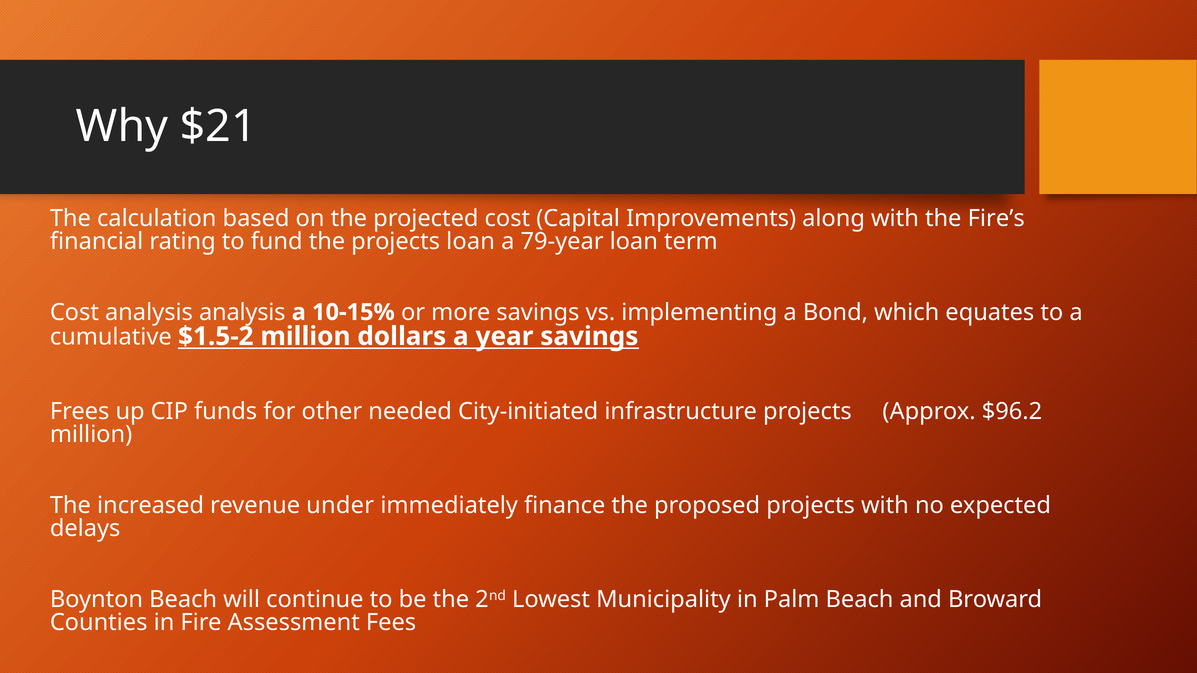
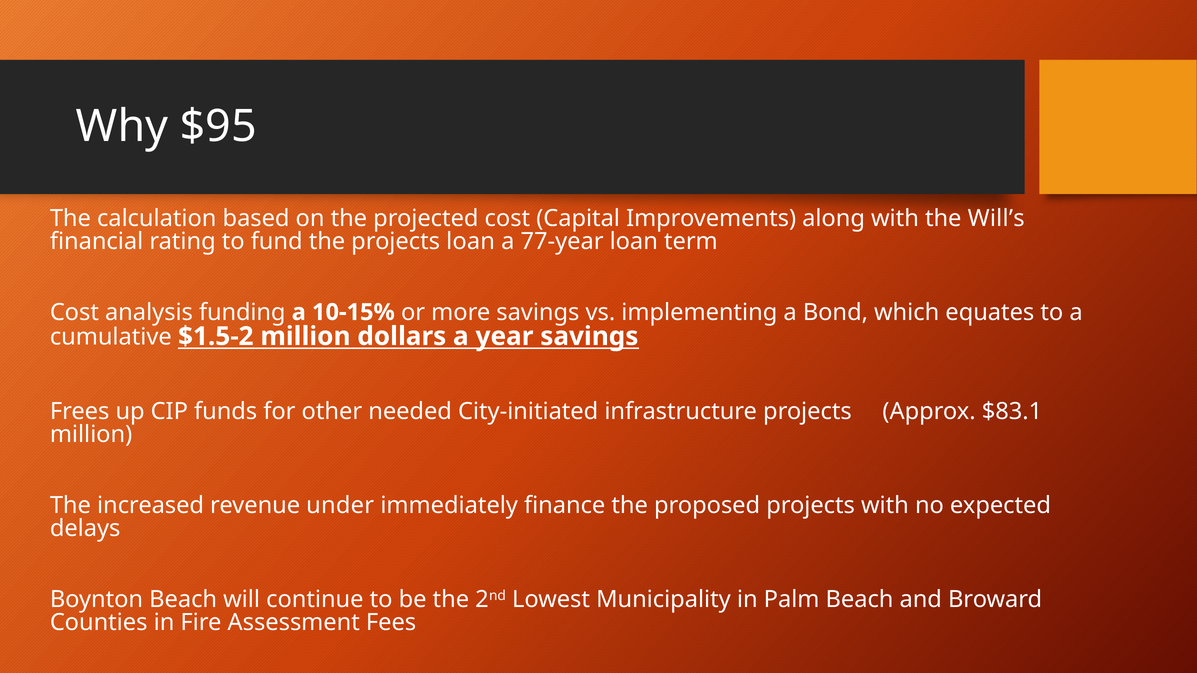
$21: $21 -> $95
Fire’s: Fire’s -> Will’s
79-year: 79-year -> 77-year
analysis analysis: analysis -> funding
$96.2: $96.2 -> $83.1
